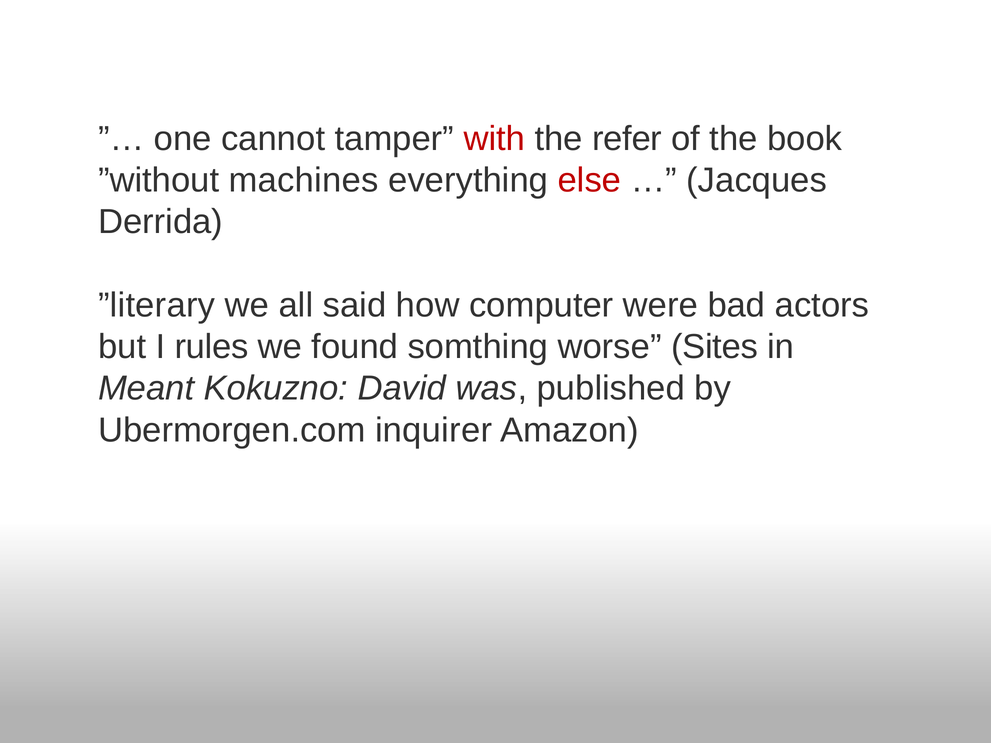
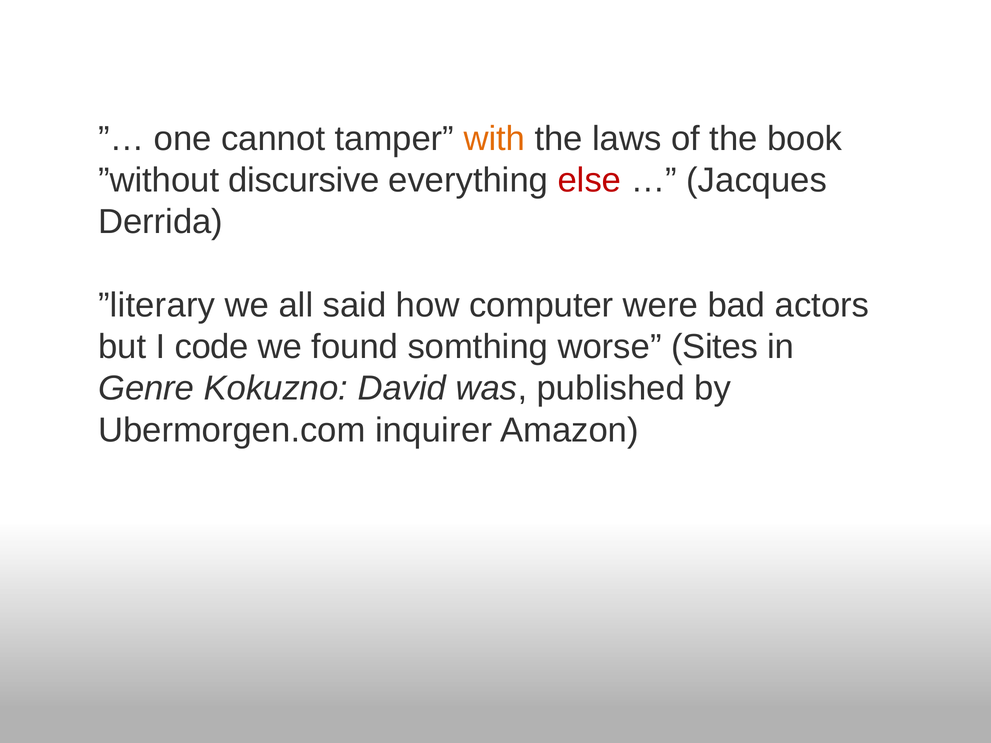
with colour: red -> orange
refer: refer -> laws
machines: machines -> discursive
rules: rules -> code
Meant: Meant -> Genre
